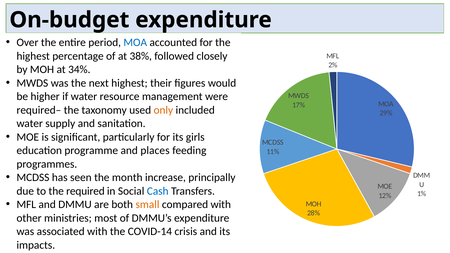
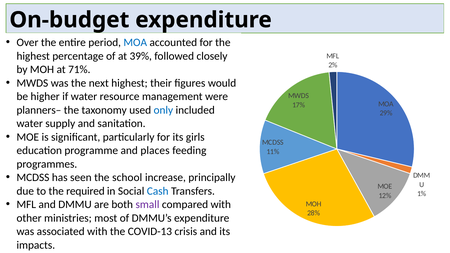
38%: 38% -> 39%
34%: 34% -> 71%
required–: required– -> planners–
only colour: orange -> blue
month: month -> school
small colour: orange -> purple
COVID-14: COVID-14 -> COVID-13
